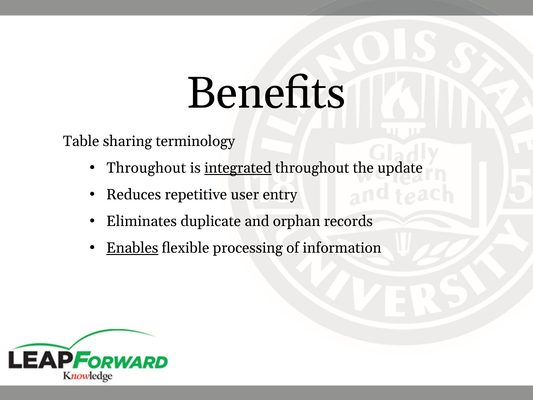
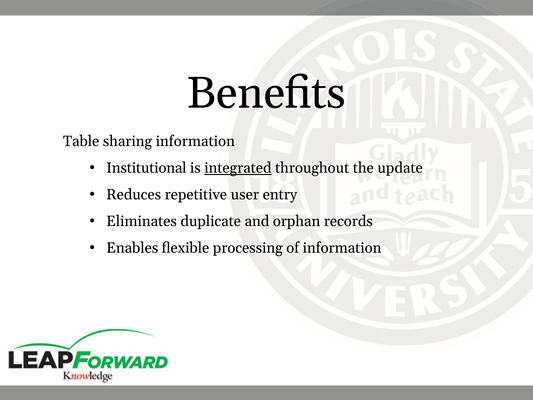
sharing terminology: terminology -> information
Throughout at (146, 168): Throughout -> Institutional
Enables underline: present -> none
